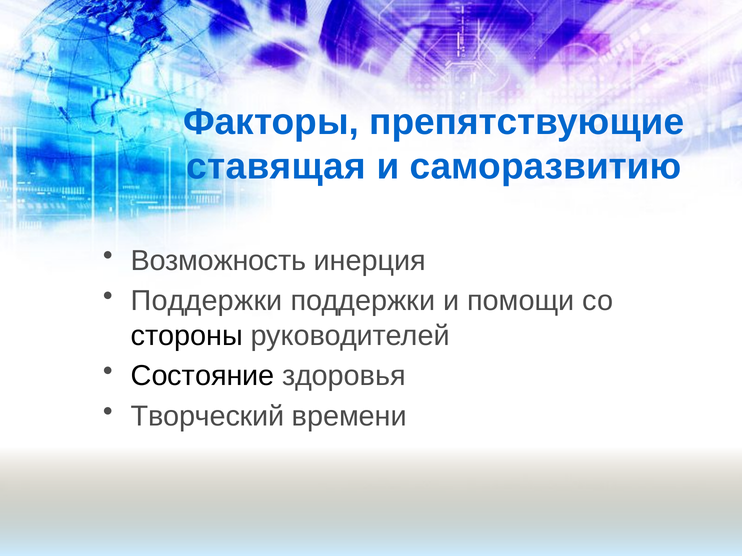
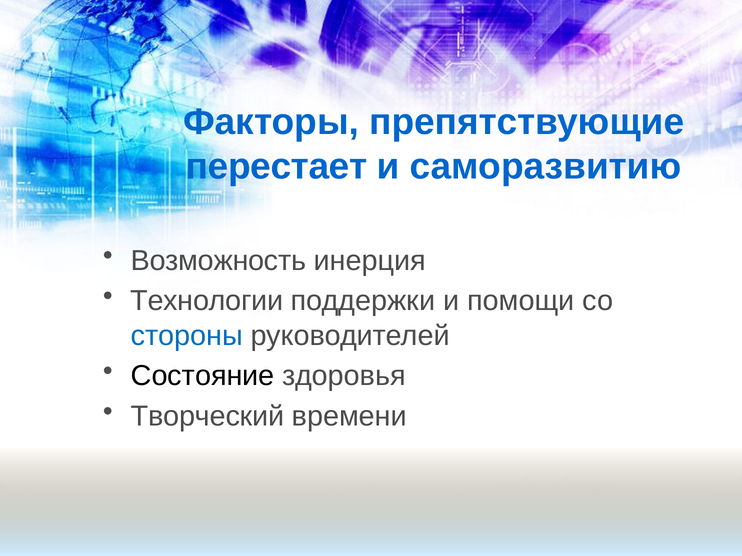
ставящая: ставящая -> перестает
Поддержки at (207, 301): Поддержки -> Технологии
стороны colour: black -> blue
